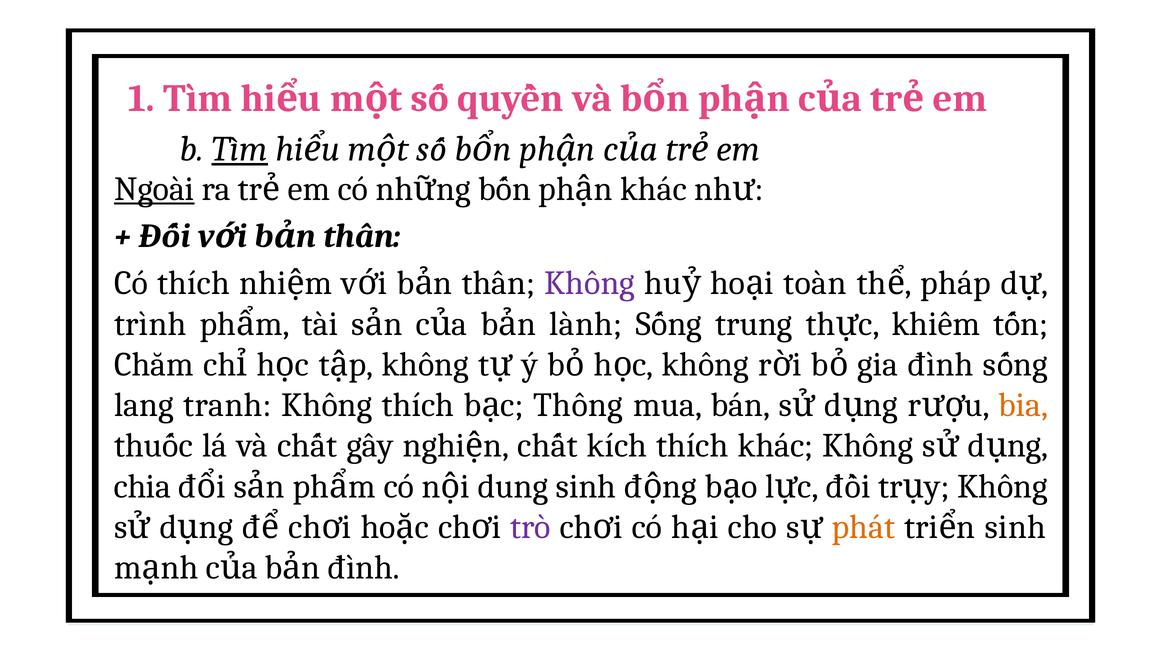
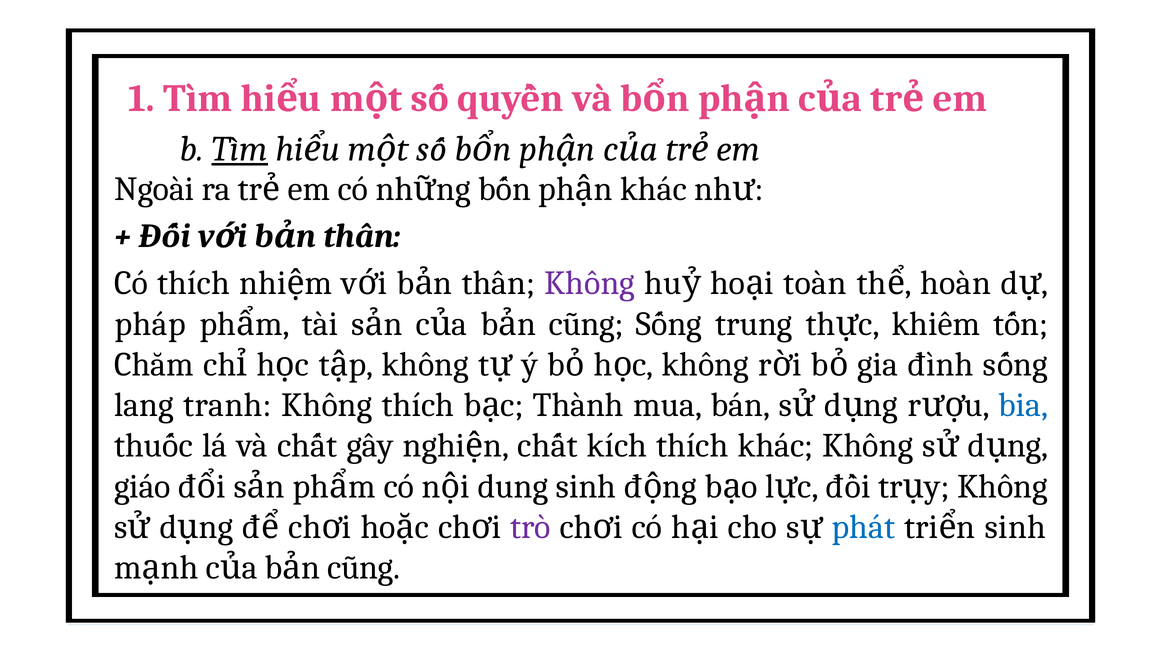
Ngoài underline: present -> none
pháp: pháp -> hoàn
trình: trình -> pháp
lành at (586, 324): lành -> cũng
Thông: Thông -> Thành
bia colour: orange -> blue
chia: chia -> giáo
phát colour: orange -> blue
đình at (364, 568): đình -> cũng
